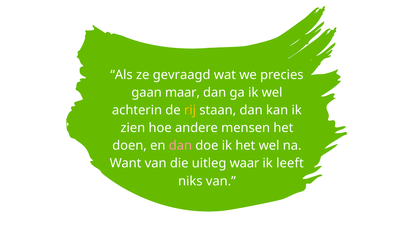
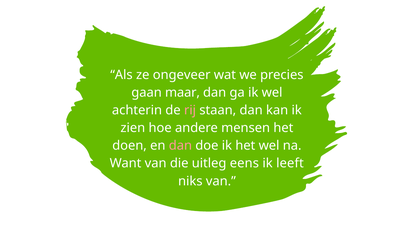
gevraagd: gevraagd -> ongeveer
rij colour: yellow -> pink
waar: waar -> eens
